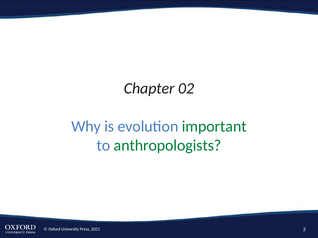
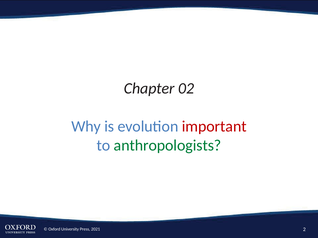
important colour: green -> red
